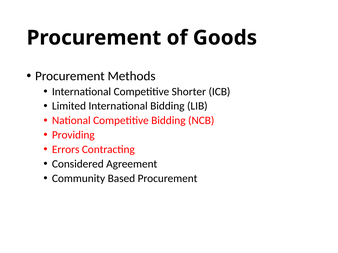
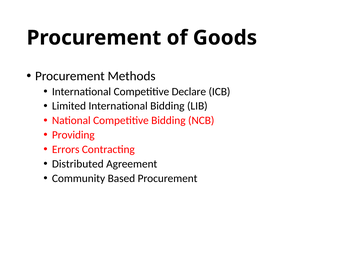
Shorter: Shorter -> Declare
Considered: Considered -> Distributed
